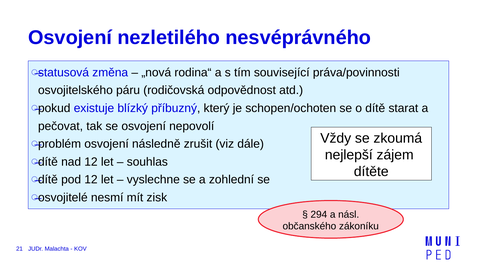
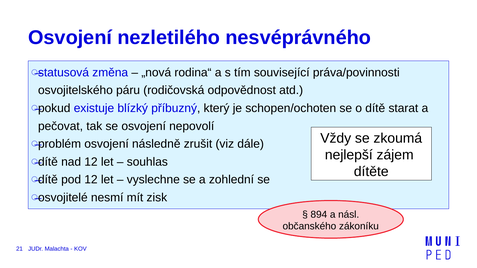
294: 294 -> 894
